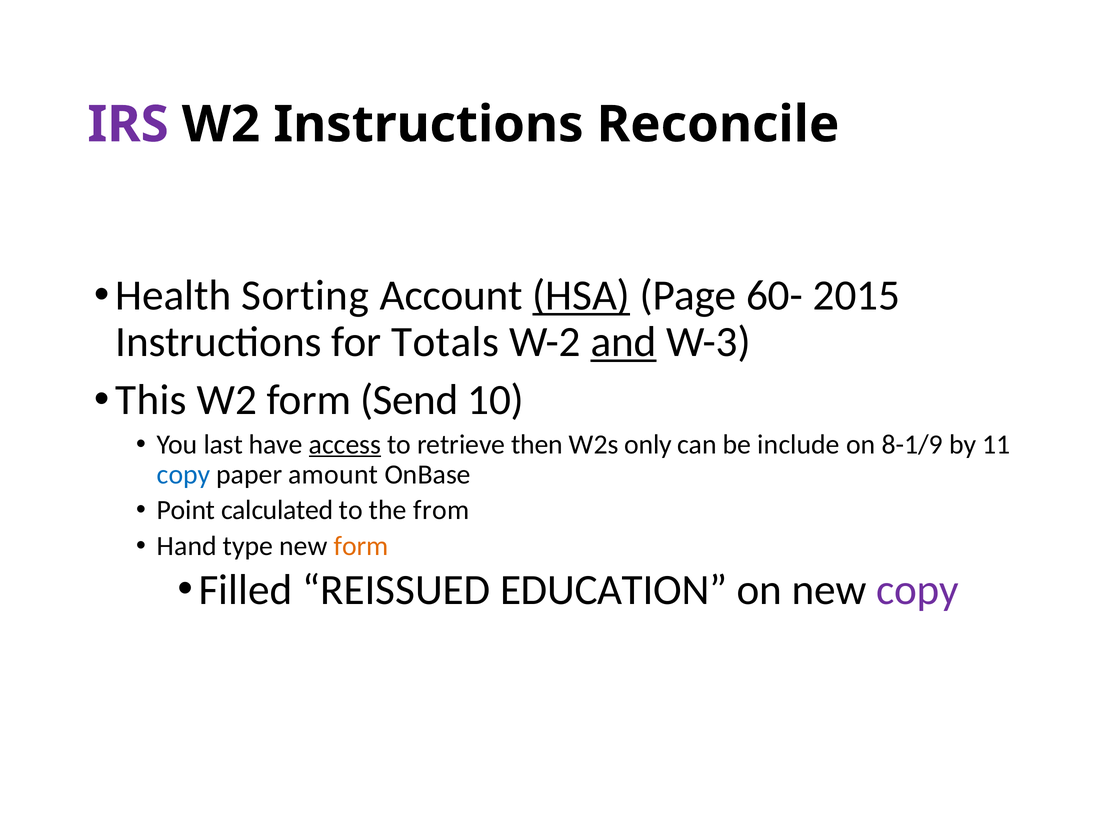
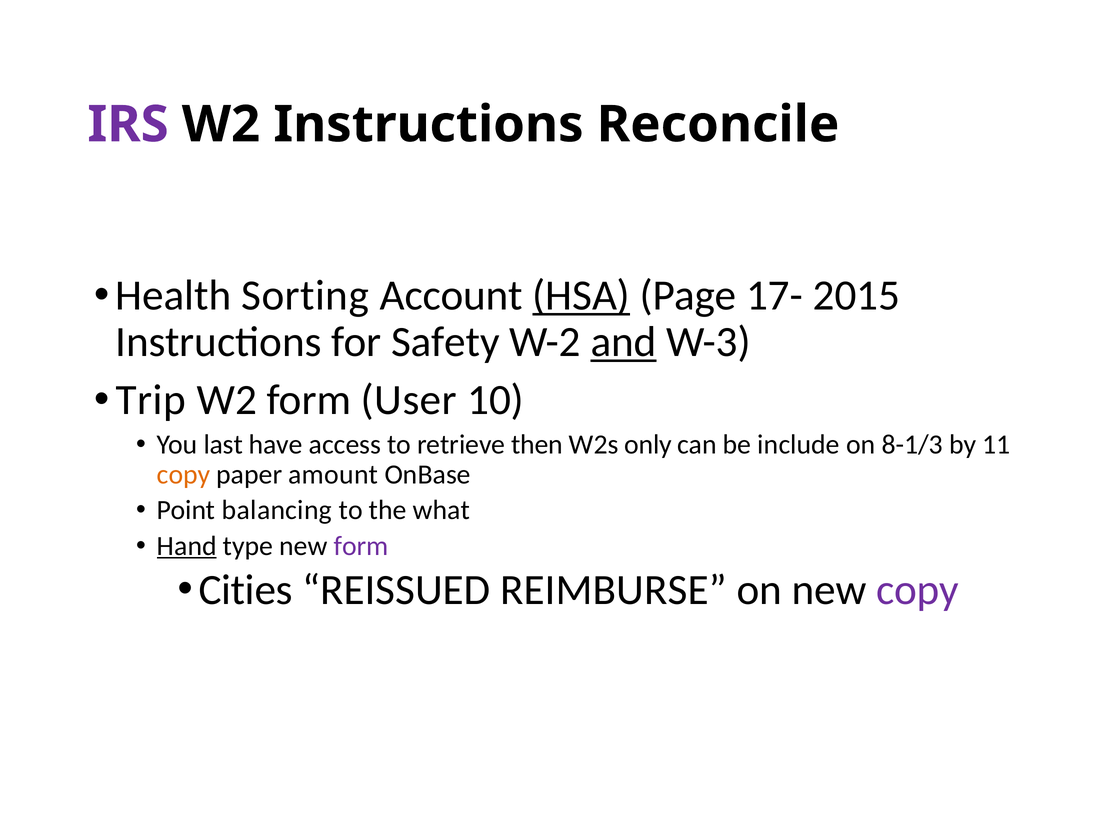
60-: 60- -> 17-
Totals: Totals -> Safety
This: This -> Trip
Send: Send -> User
access underline: present -> none
8-1/9: 8-1/9 -> 8-1/3
copy at (184, 475) colour: blue -> orange
calculated: calculated -> balancing
from: from -> what
Hand underline: none -> present
form at (361, 546) colour: orange -> purple
Filled: Filled -> Cities
EDUCATION: EDUCATION -> REIMBURSE
